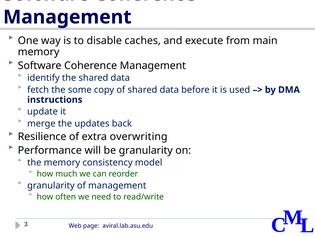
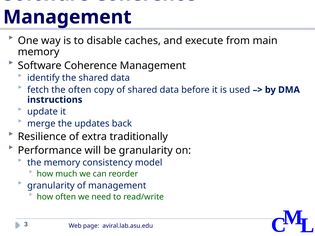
the some: some -> often
overwriting: overwriting -> traditionally
